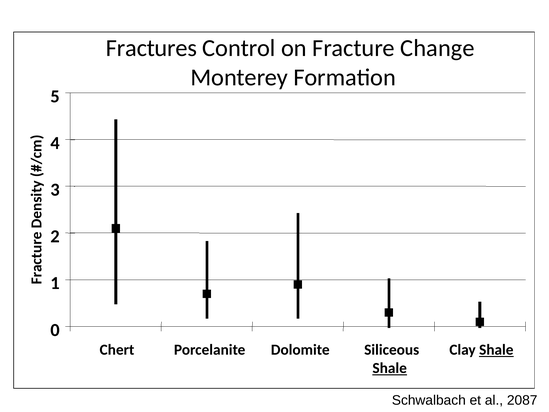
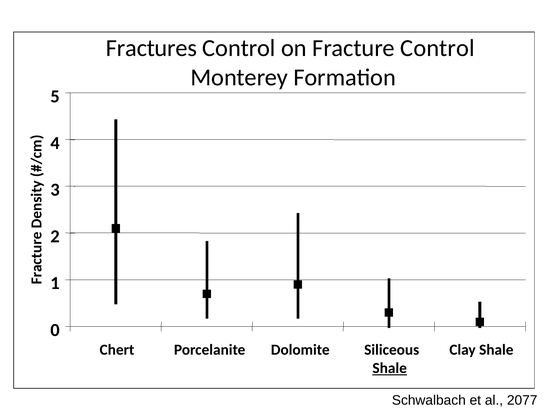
Fracture Change: Change -> Control
Shale at (496, 350) underline: present -> none
2087: 2087 -> 2077
